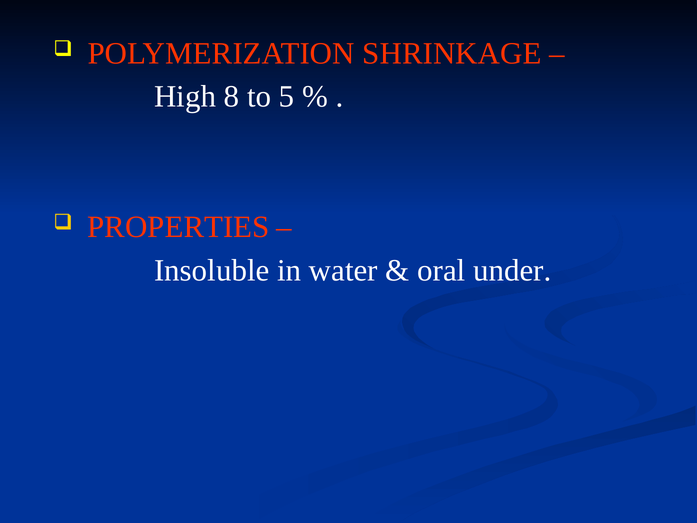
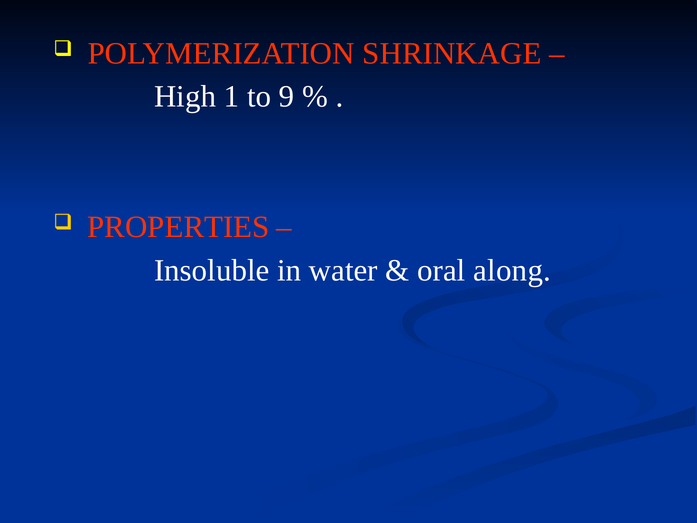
8: 8 -> 1
5: 5 -> 9
under: under -> along
